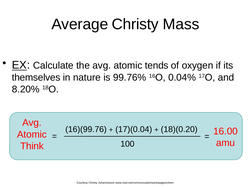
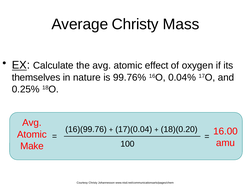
tends: tends -> effect
8.20%: 8.20% -> 0.25%
Think: Think -> Make
